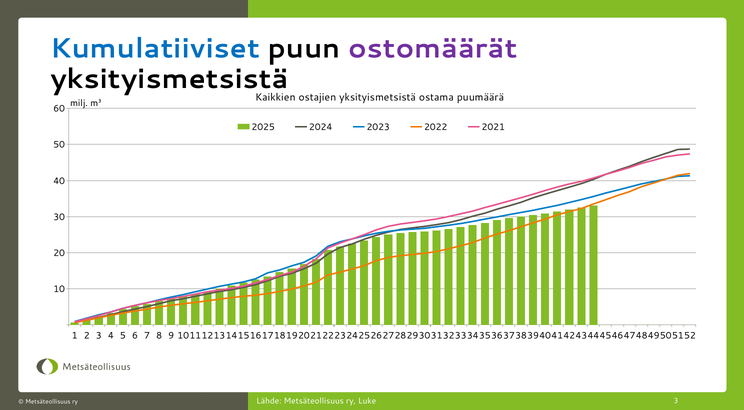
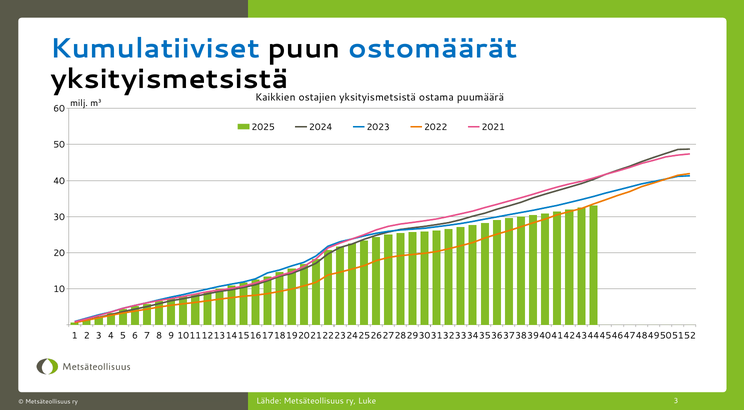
ostomäärät colour: purple -> blue
